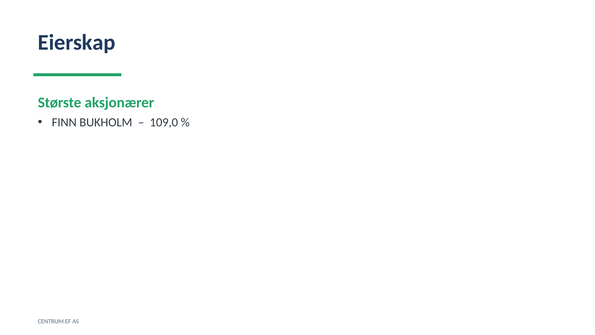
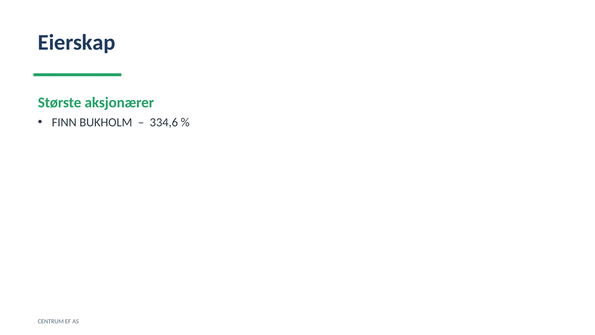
109,0: 109,0 -> 334,6
